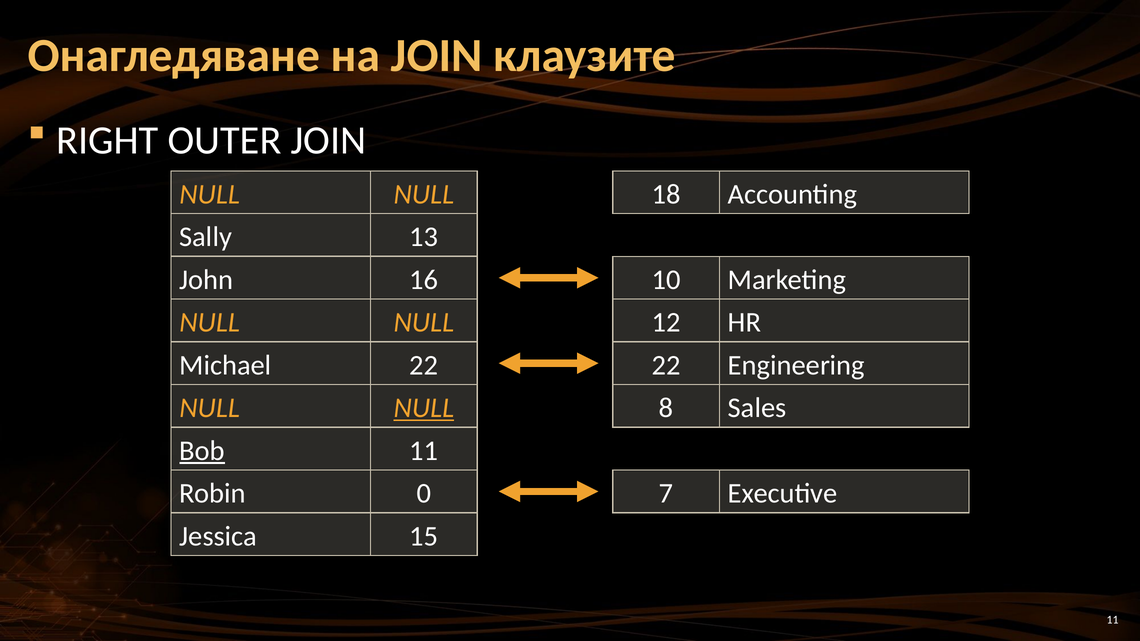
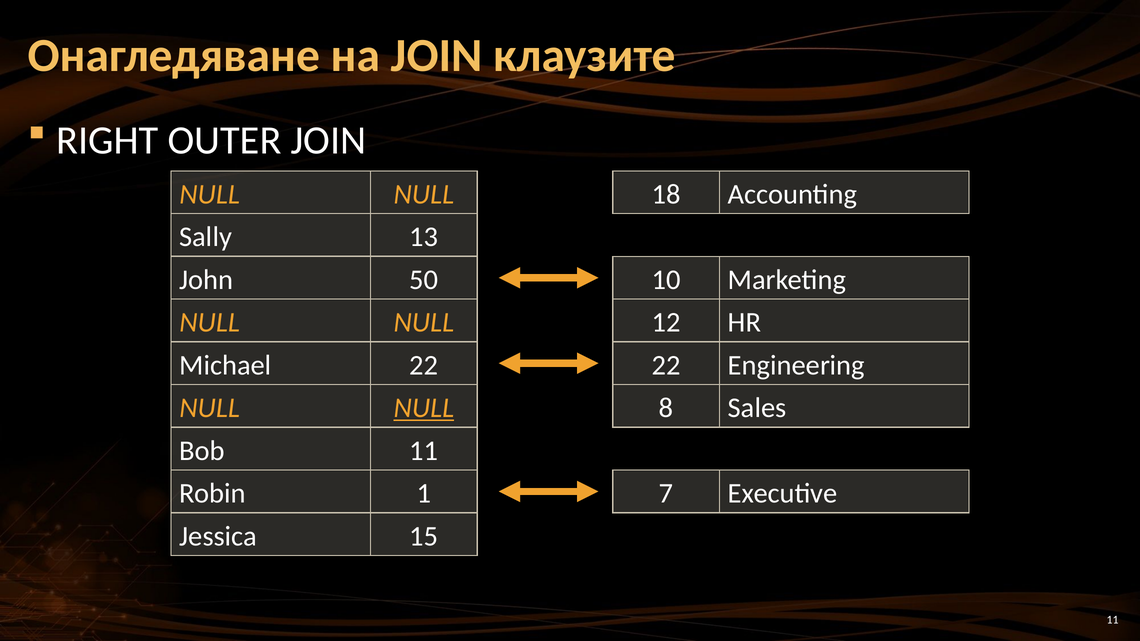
16: 16 -> 50
Bob underline: present -> none
0: 0 -> 1
